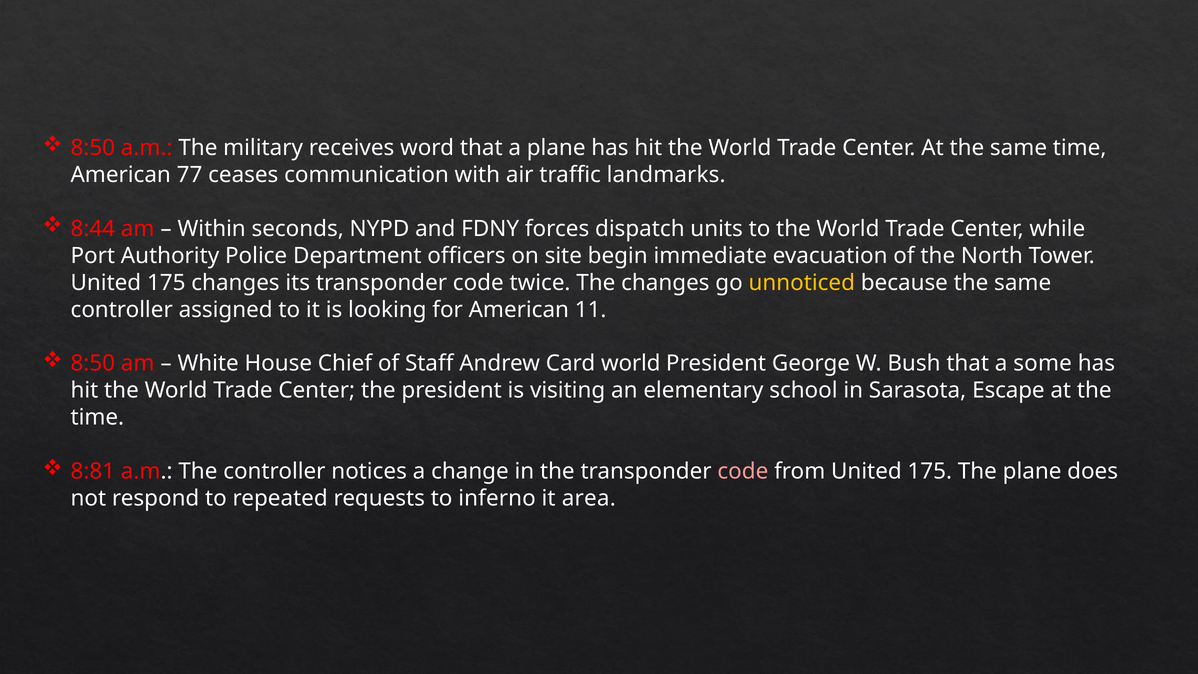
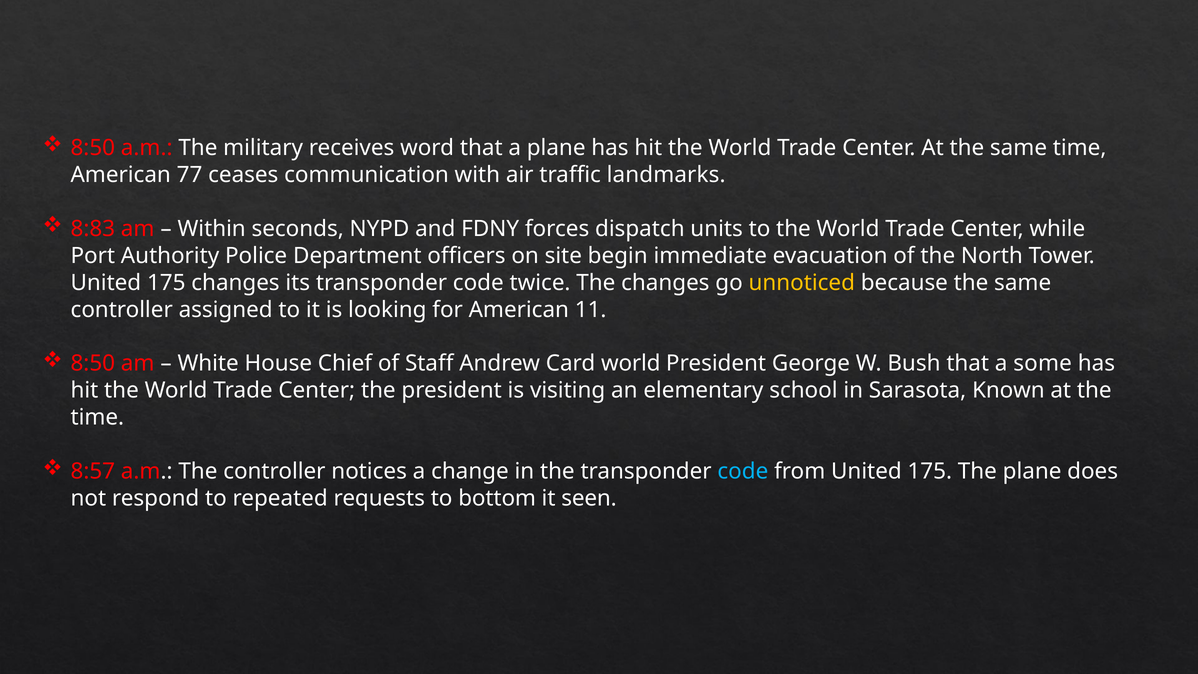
8:44: 8:44 -> 8:83
Escape: Escape -> Known
8:81: 8:81 -> 8:57
code at (743, 471) colour: pink -> light blue
inferno: inferno -> bottom
area: area -> seen
